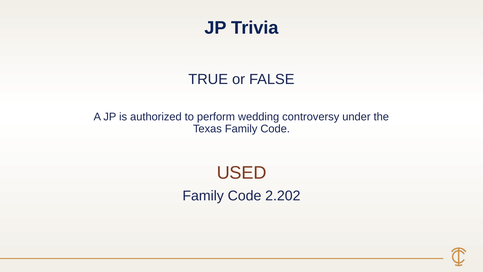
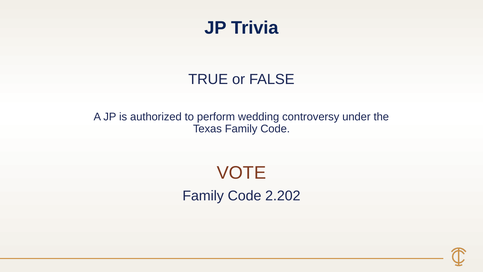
USED: USED -> VOTE
